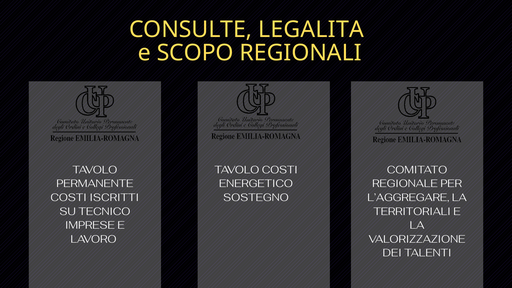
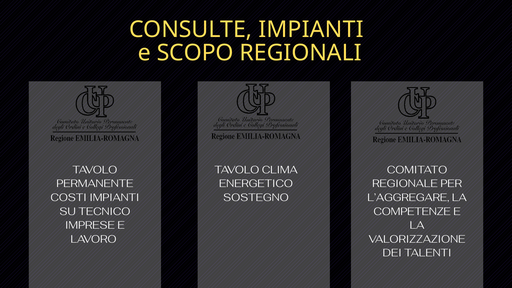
CONSULTE LEGALITA: LEGALITA -> IMPIANTI
TAVOLO COSTI: COSTI -> CLIMA
COSTI ISCRITTI: ISCRITTI -> IMPIANTI
TERRITORIALI: TERRITORIALI -> COMPETENZE
